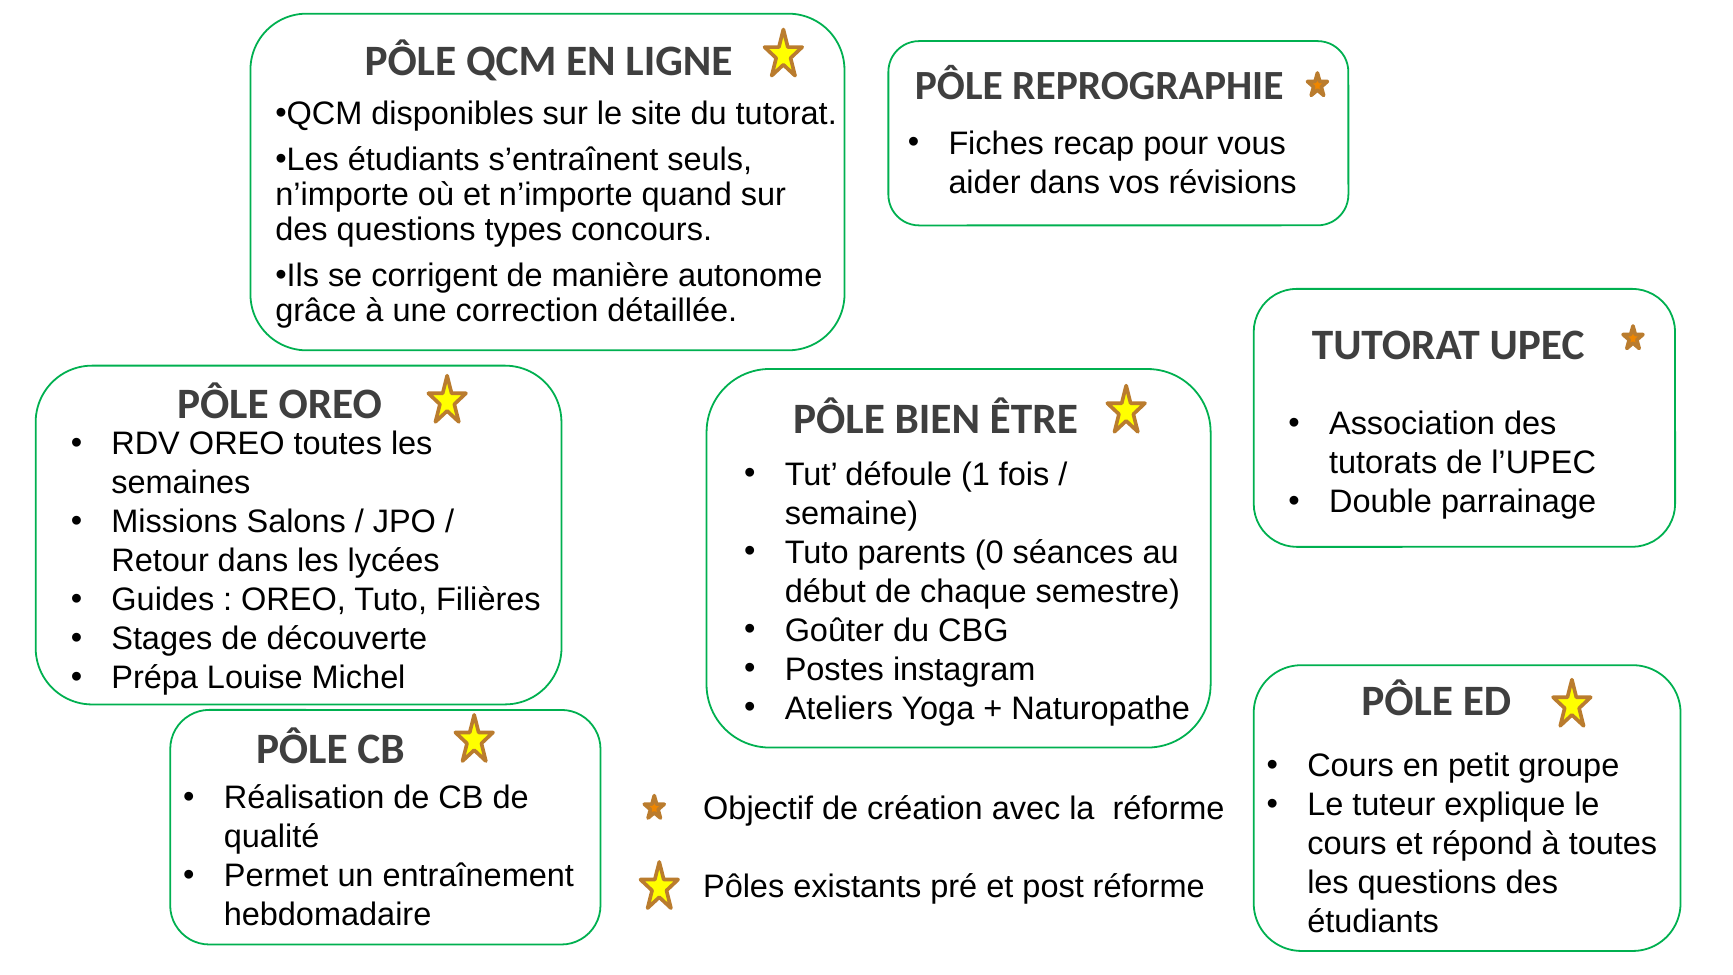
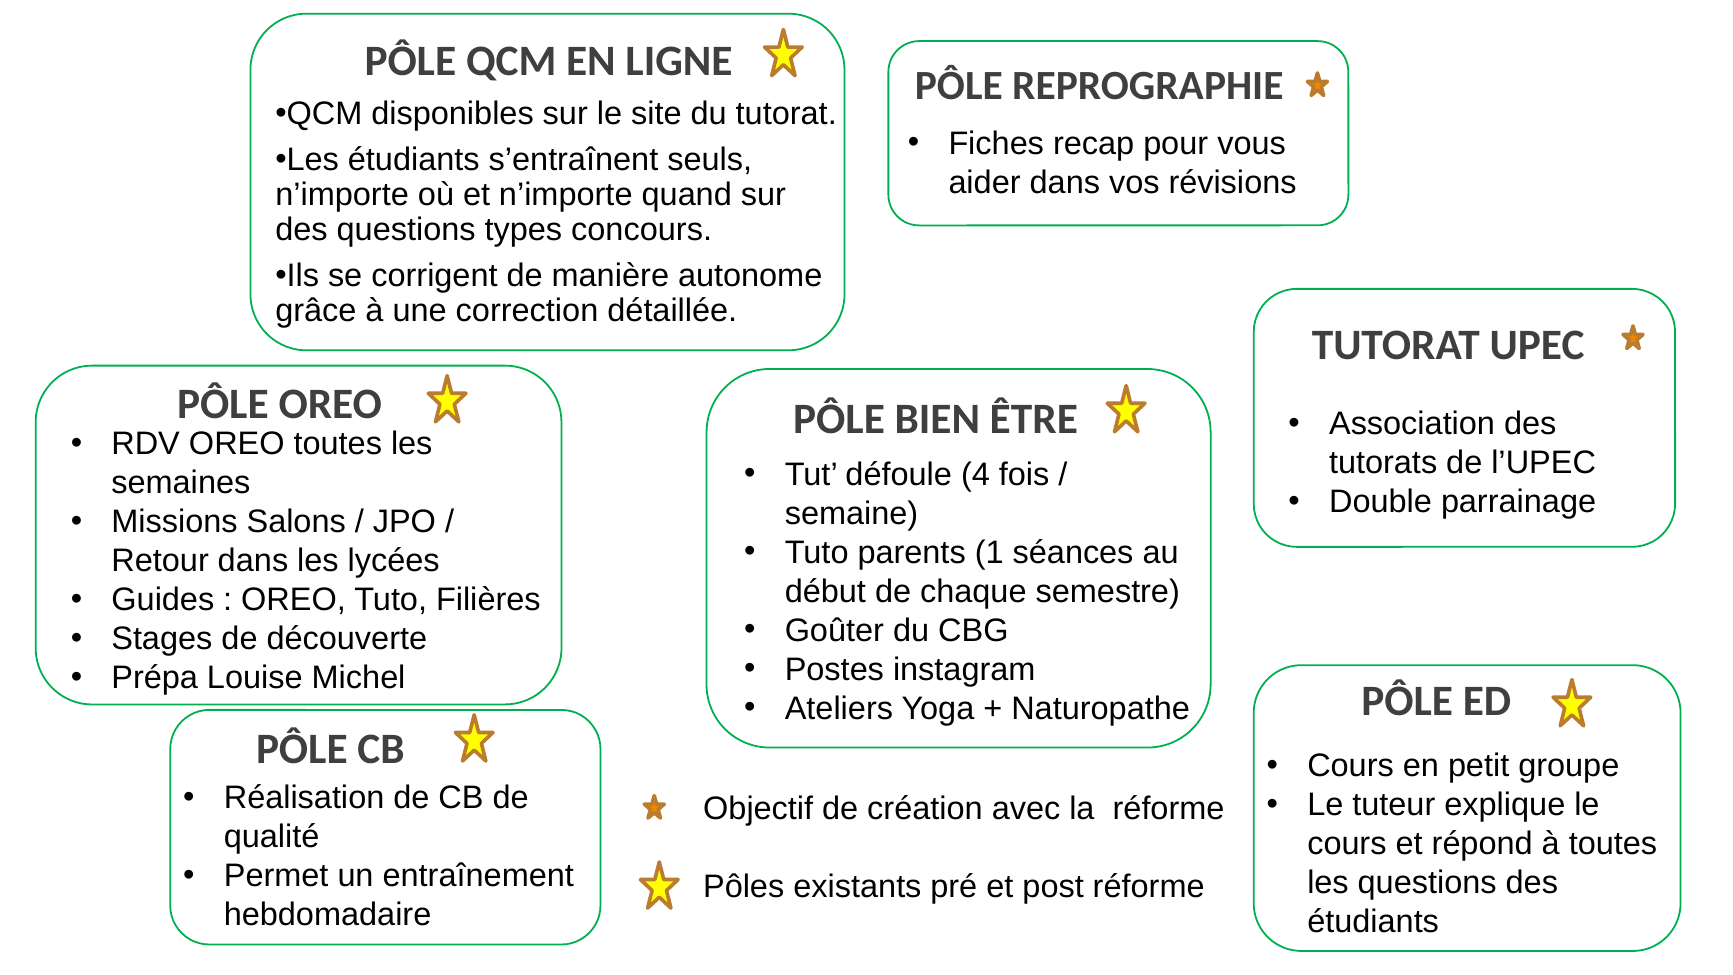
1: 1 -> 4
0: 0 -> 1
